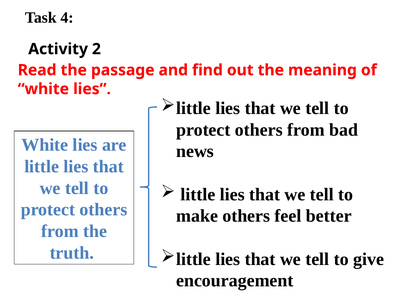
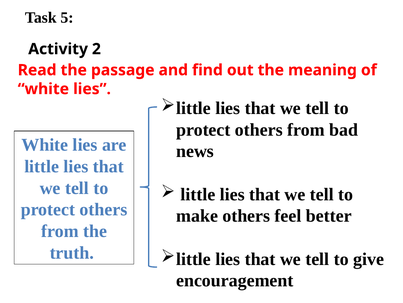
4: 4 -> 5
